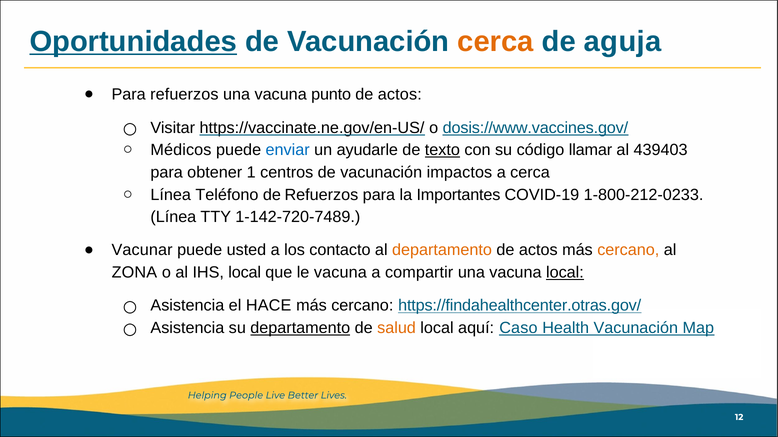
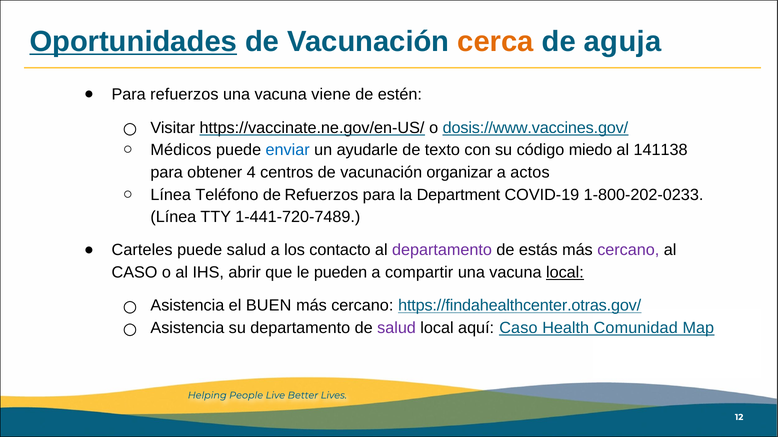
punto: punto -> viene
actos at (400, 95): actos -> estén
texto underline: present -> none
llamar: llamar -> miedo
439403: 439403 -> 141138
1: 1 -> 4
impactos: impactos -> organizar
a cerca: cerca -> actos
Importantes: Importantes -> Department
1-800-212-0233: 1-800-212-0233 -> 1-800-202-0233
1-142-720-7489: 1-142-720-7489 -> 1-441-720-7489
Vacunar: Vacunar -> Carteles
puede usted: usted -> salud
departamento at (442, 251) colour: orange -> purple
actos at (538, 251): actos -> estás
cercano at (628, 251) colour: orange -> purple
ZONA at (134, 273): ZONA -> CASO
IHS local: local -> abrir
le vacuna: vacuna -> pueden
HACE: HACE -> BUEN
departamento at (300, 328) underline: present -> none
salud at (397, 328) colour: orange -> purple
Health Vacunación: Vacunación -> Comunidad
